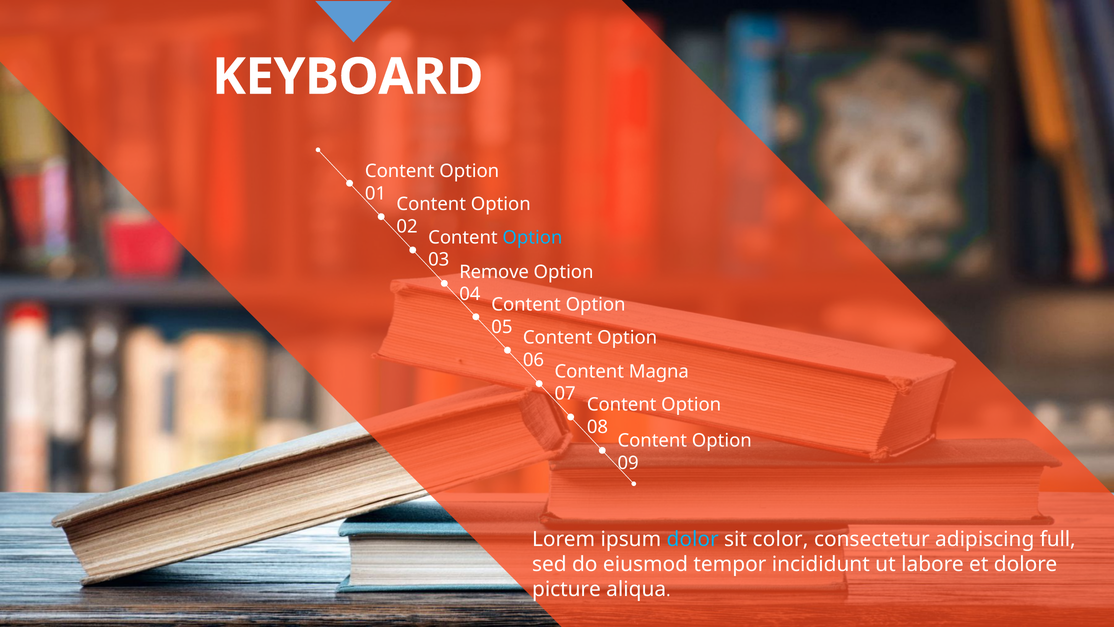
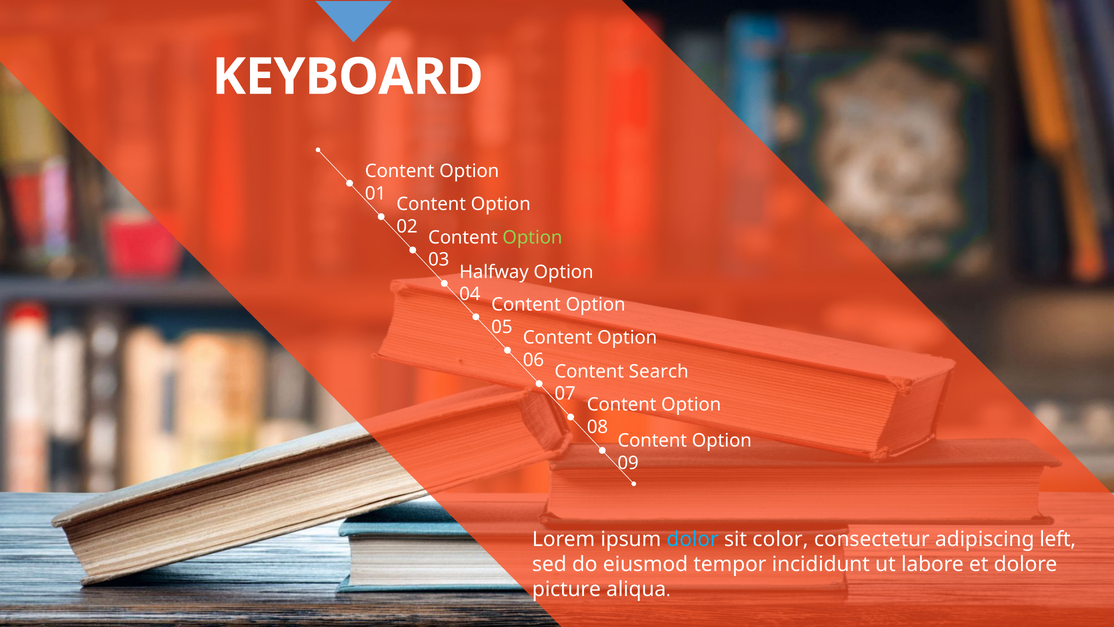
Option at (532, 237) colour: light blue -> light green
Remove: Remove -> Halfway
Magna: Magna -> Search
full: full -> left
